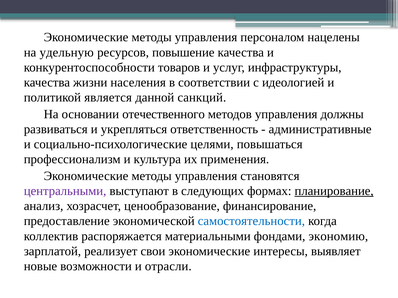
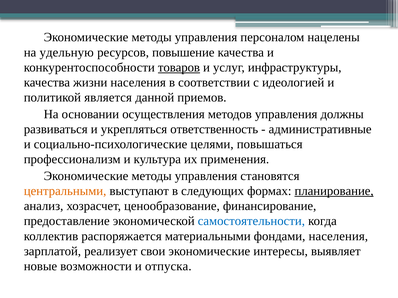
товаров underline: none -> present
санкций: санкций -> приемов
отечественного: отечественного -> осуществления
центральными colour: purple -> orange
фондами экономию: экономию -> населения
отрасли: отрасли -> отпуска
